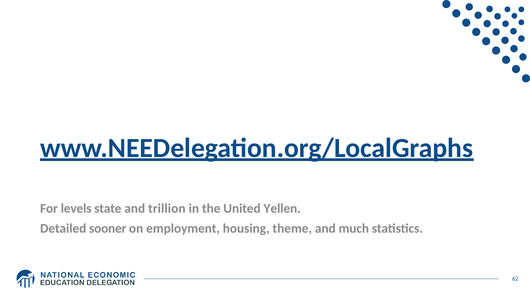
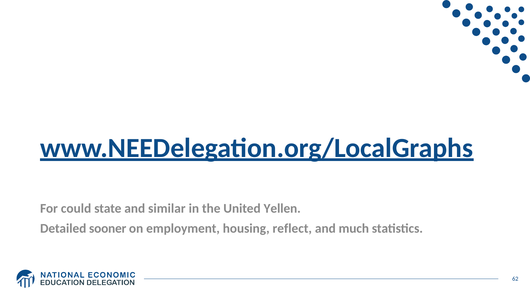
levels: levels -> could
trillion: trillion -> similar
theme: theme -> reflect
